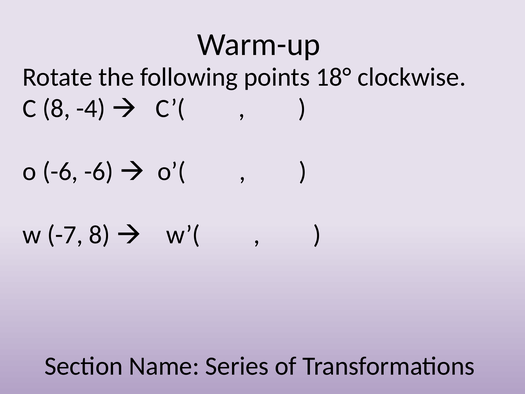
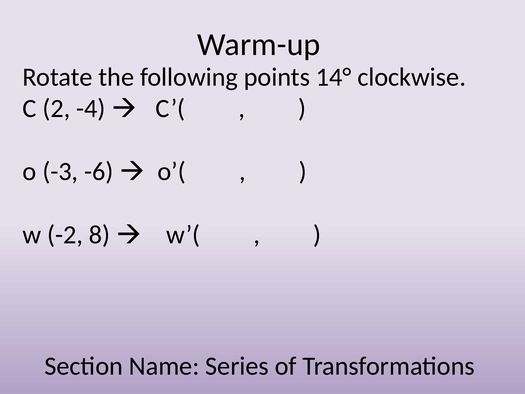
18°: 18° -> 14°
C 8: 8 -> 2
o -6: -6 -> -3
-7: -7 -> -2
